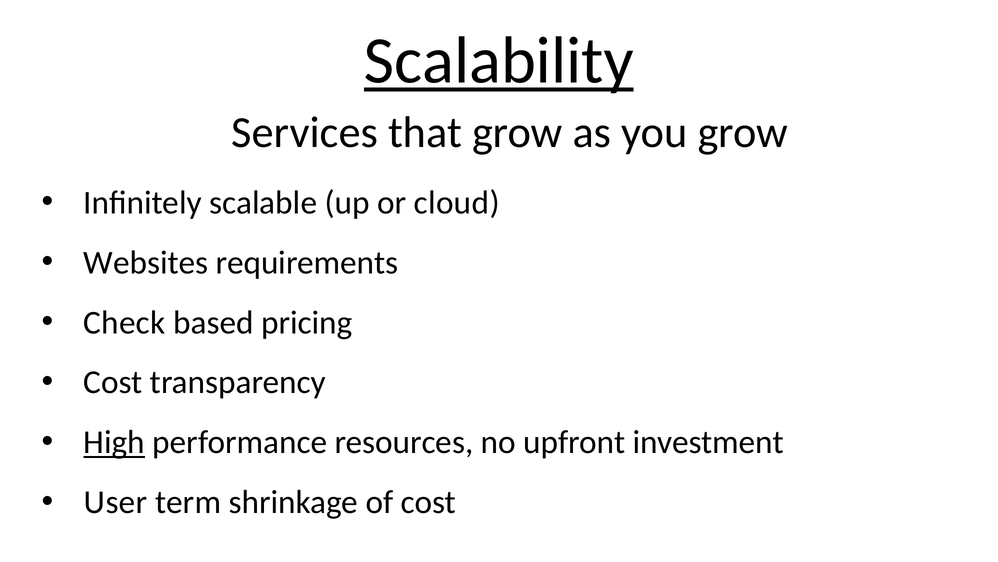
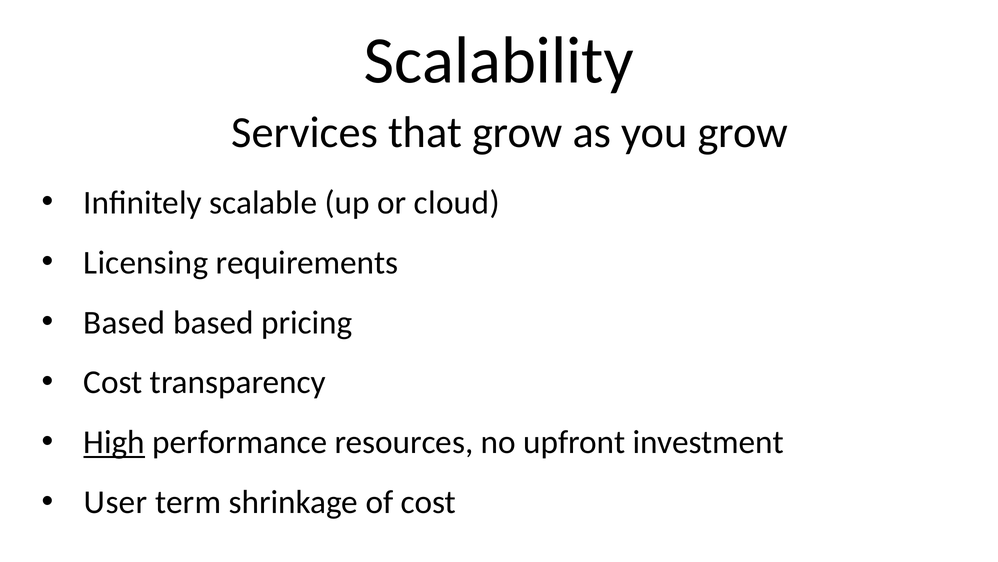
Scalability underline: present -> none
Websites: Websites -> Licensing
Check at (124, 322): Check -> Based
